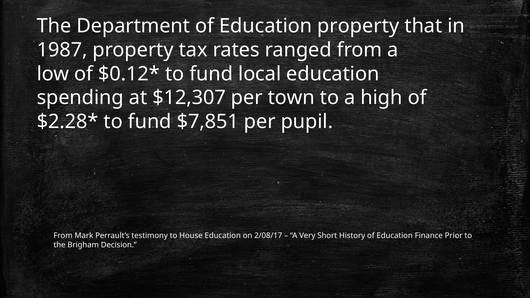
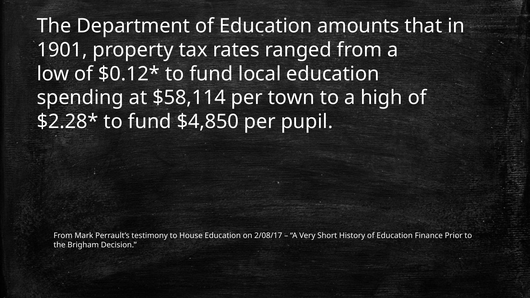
Education property: property -> amounts
1987: 1987 -> 1901
$12,307: $12,307 -> $58,114
$7,851: $7,851 -> $4,850
